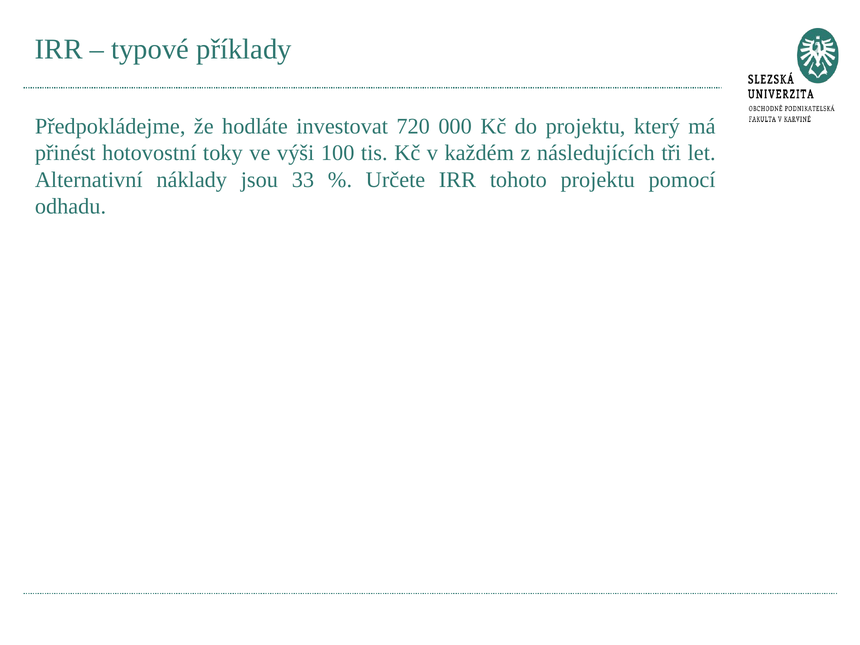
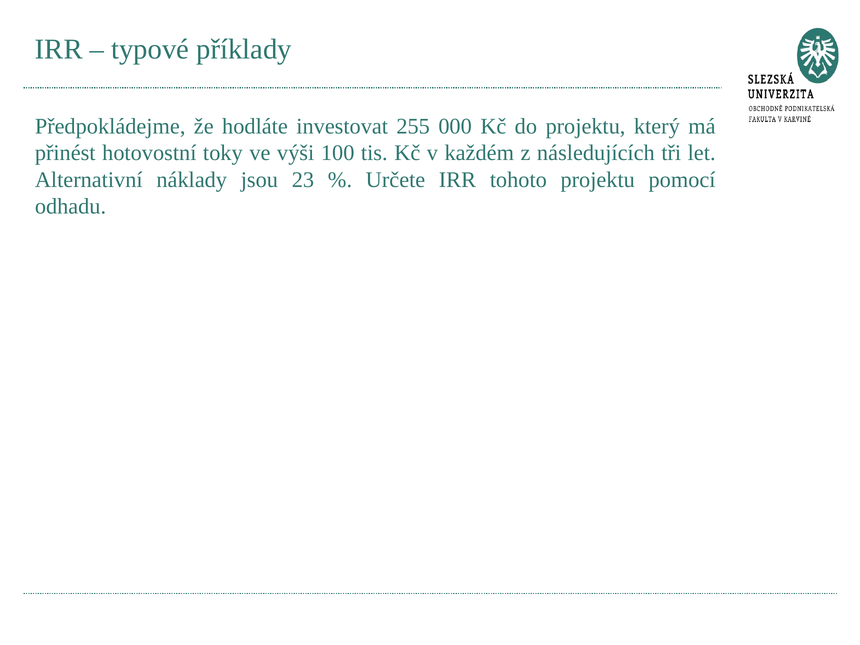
720: 720 -> 255
33: 33 -> 23
